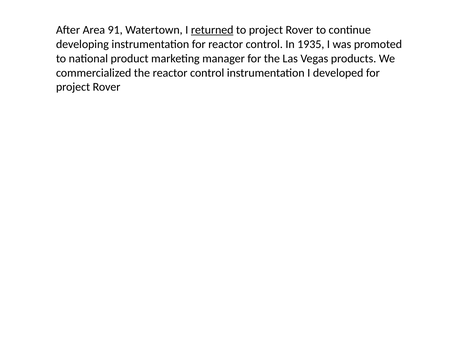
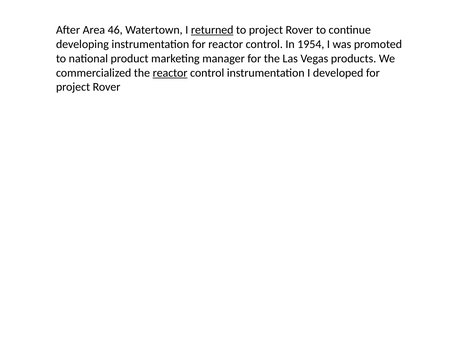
91: 91 -> 46
1935: 1935 -> 1954
reactor at (170, 73) underline: none -> present
